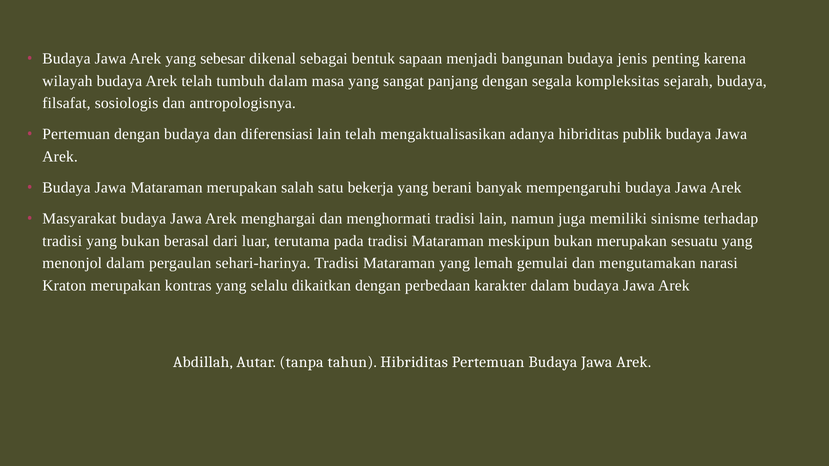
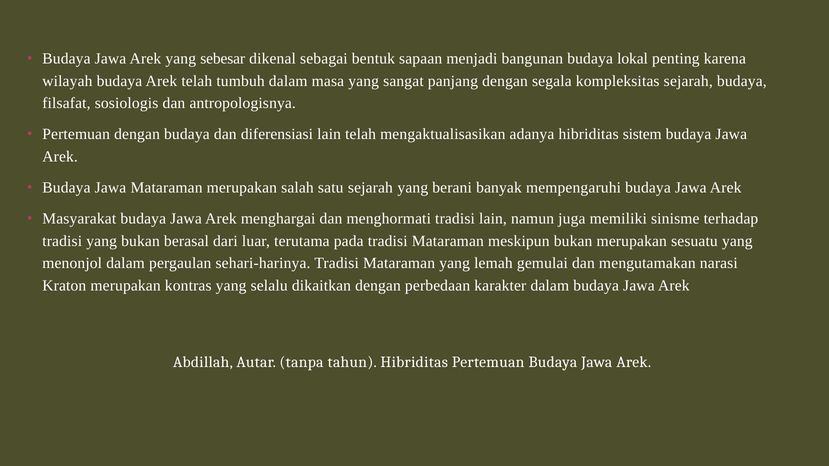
jenis: jenis -> lokal
publik: publik -> sistem
satu bekerja: bekerja -> sejarah
